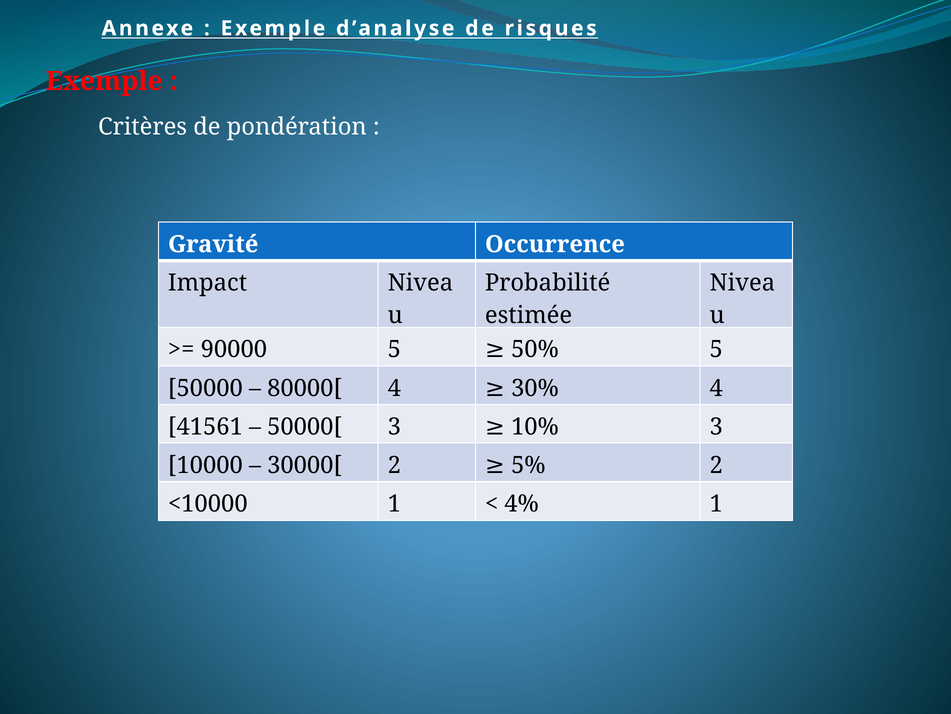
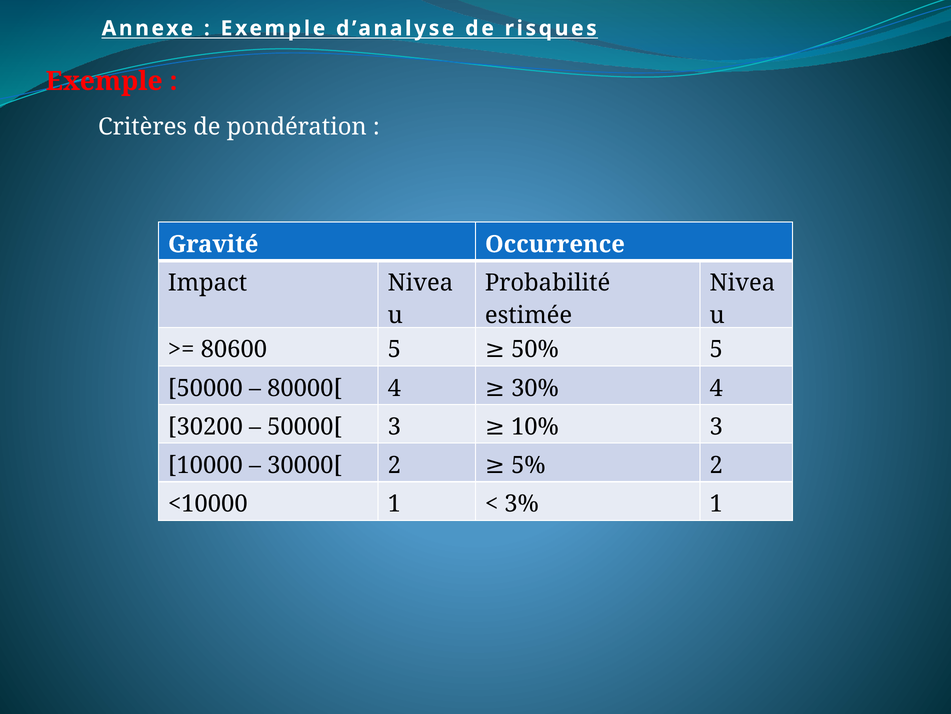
90000: 90000 -> 80600
41561: 41561 -> 30200
4%: 4% -> 3%
